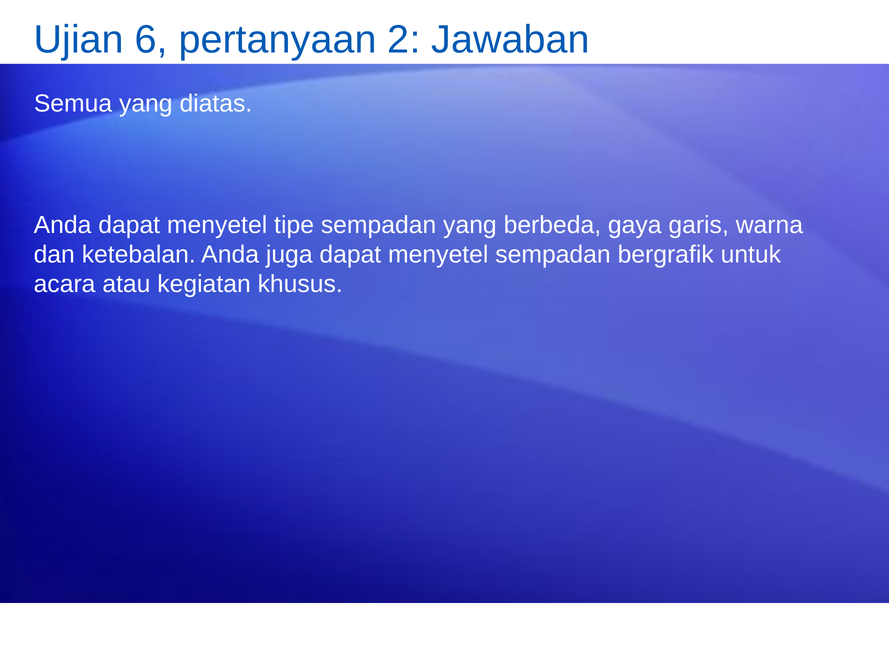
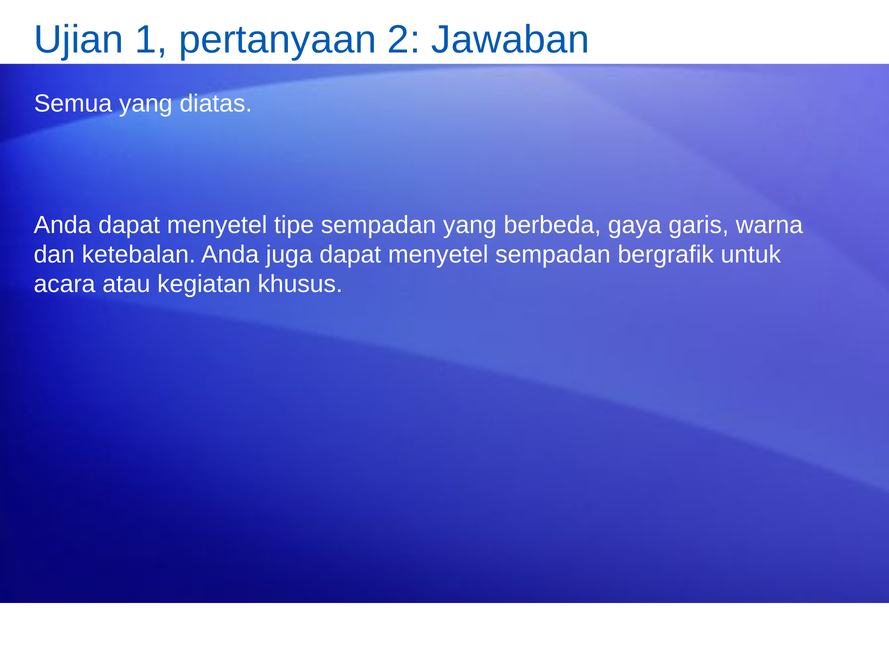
6: 6 -> 1
